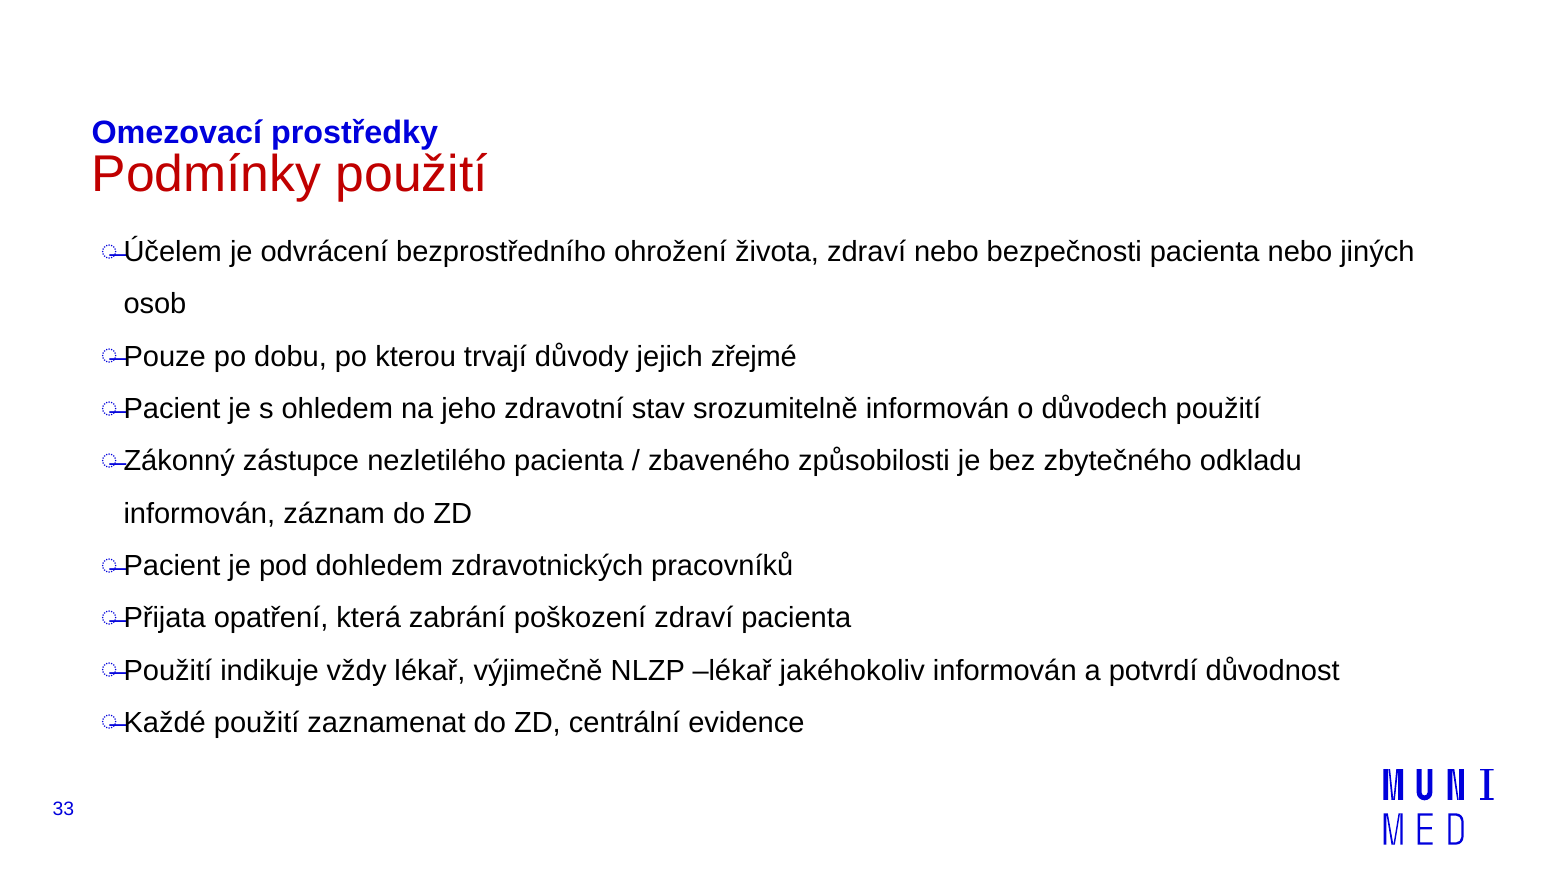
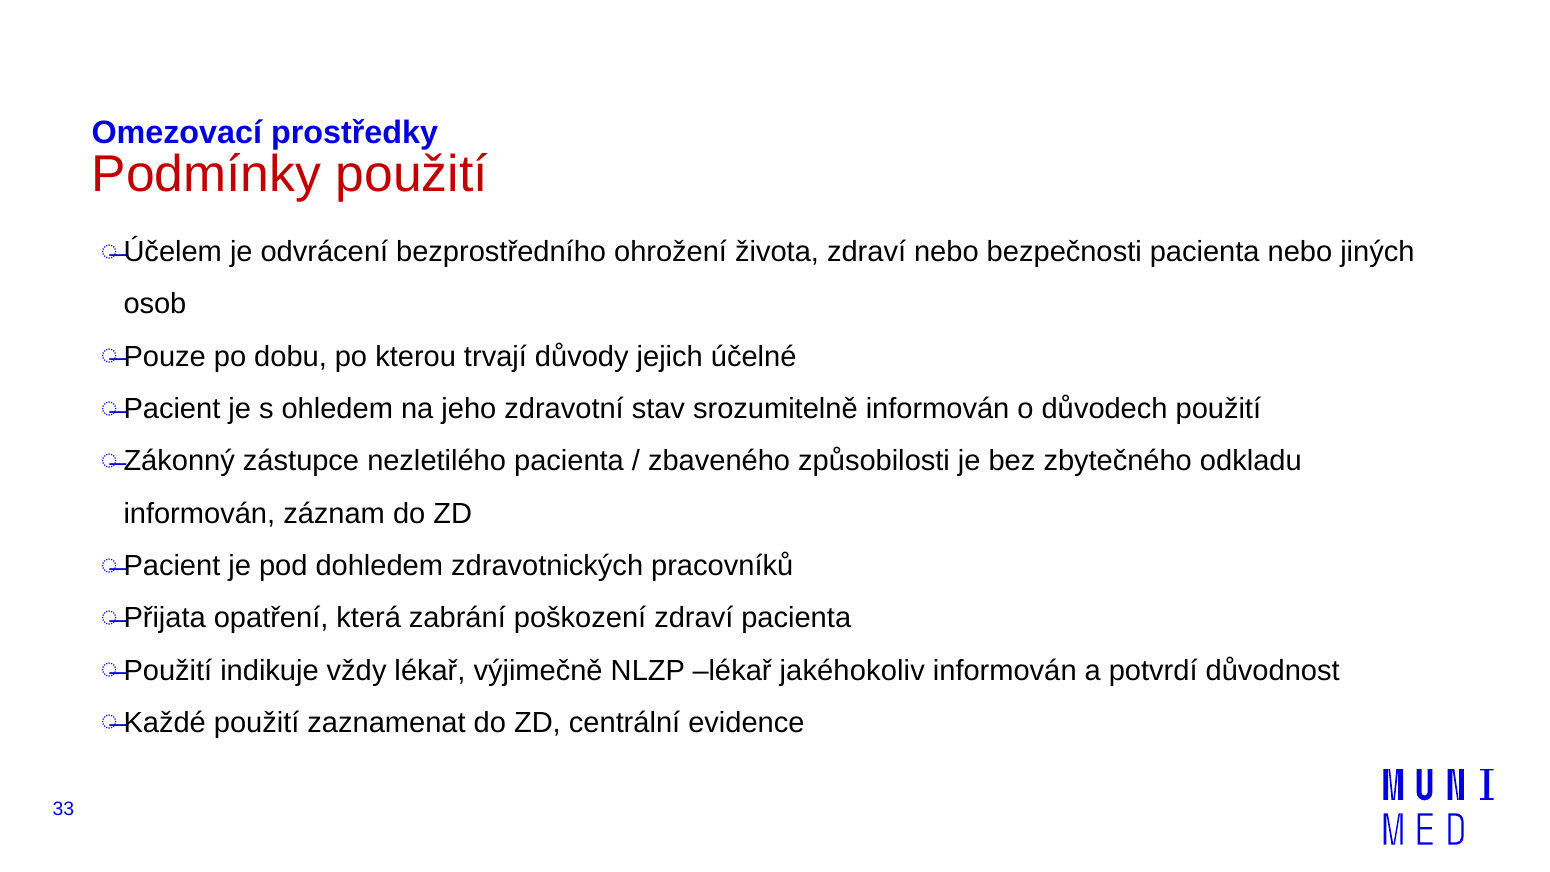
zřejmé: zřejmé -> účelné
